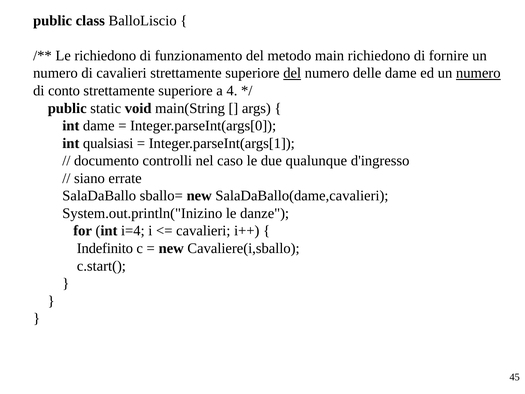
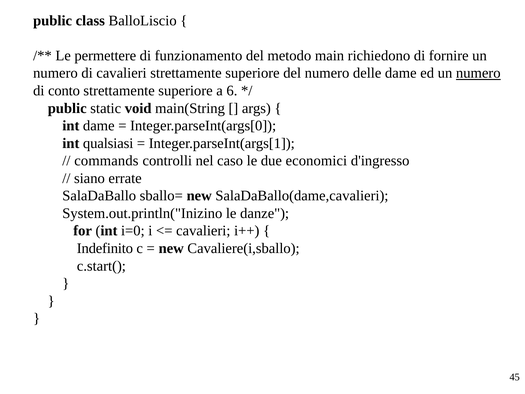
Le richiedono: richiedono -> permettere
del at (292, 73) underline: present -> none
4: 4 -> 6
documento: documento -> commands
qualunque: qualunque -> economici
i=4: i=4 -> i=0
